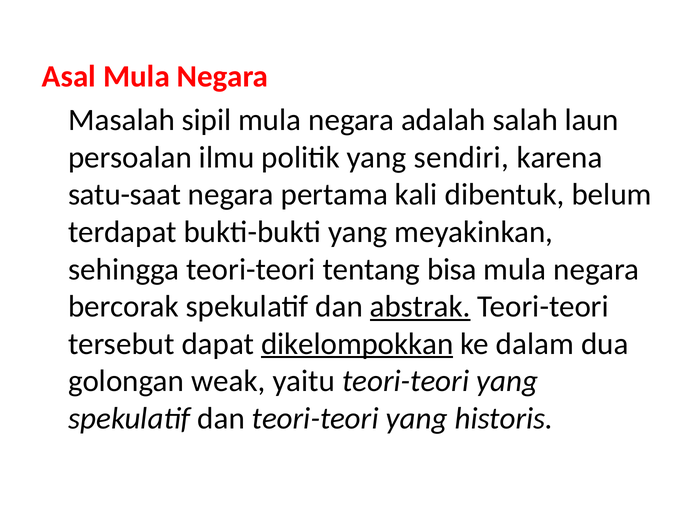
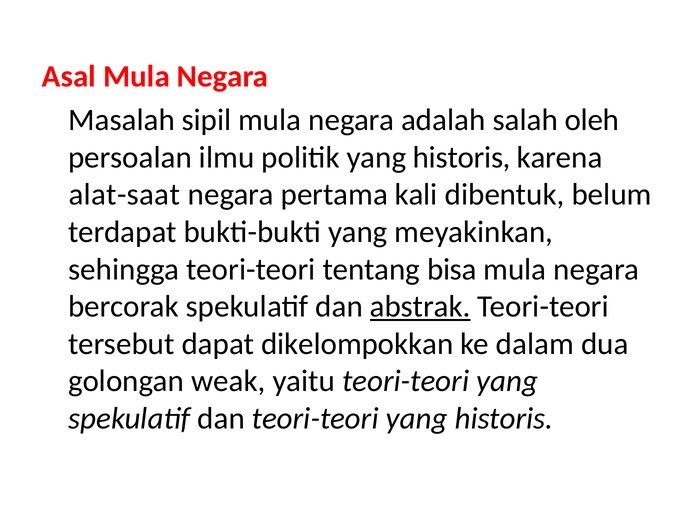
laun: laun -> oleh
politik yang sendiri: sendiri -> historis
satu-saat: satu-saat -> alat-saat
dikelompokkan underline: present -> none
